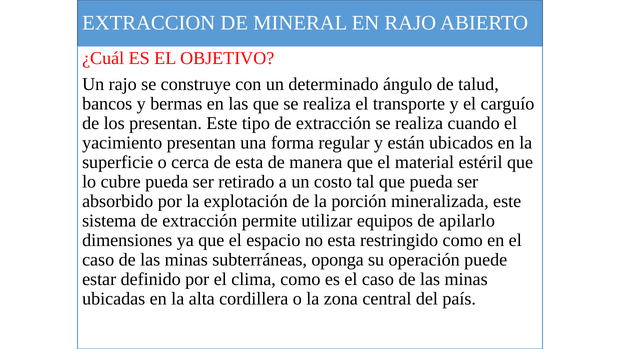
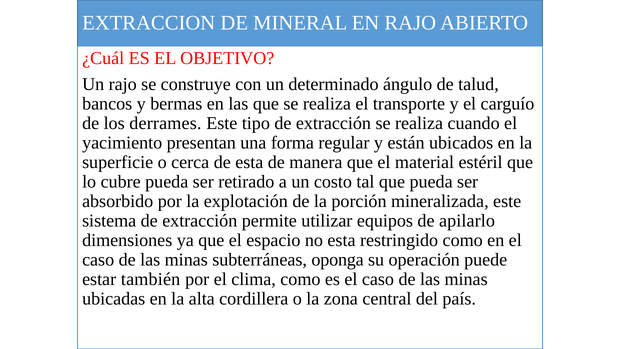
los presentan: presentan -> derrames
definido: definido -> también
